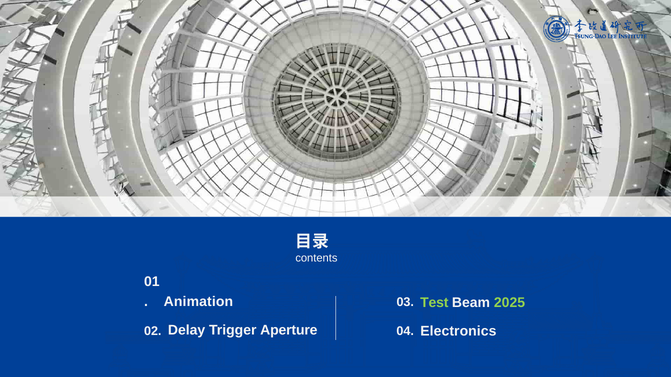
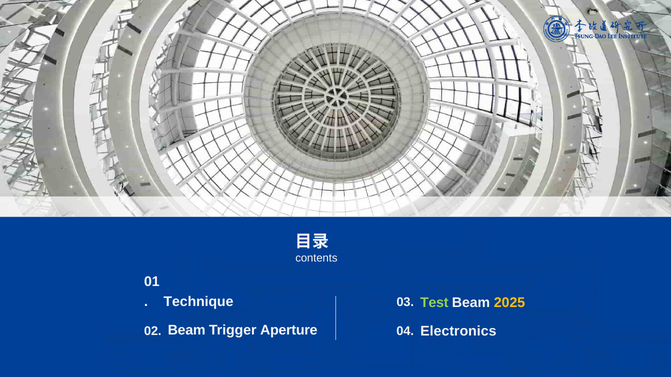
Animation: Animation -> Technique
2025 colour: light green -> yellow
Delay at (187, 331): Delay -> Beam
